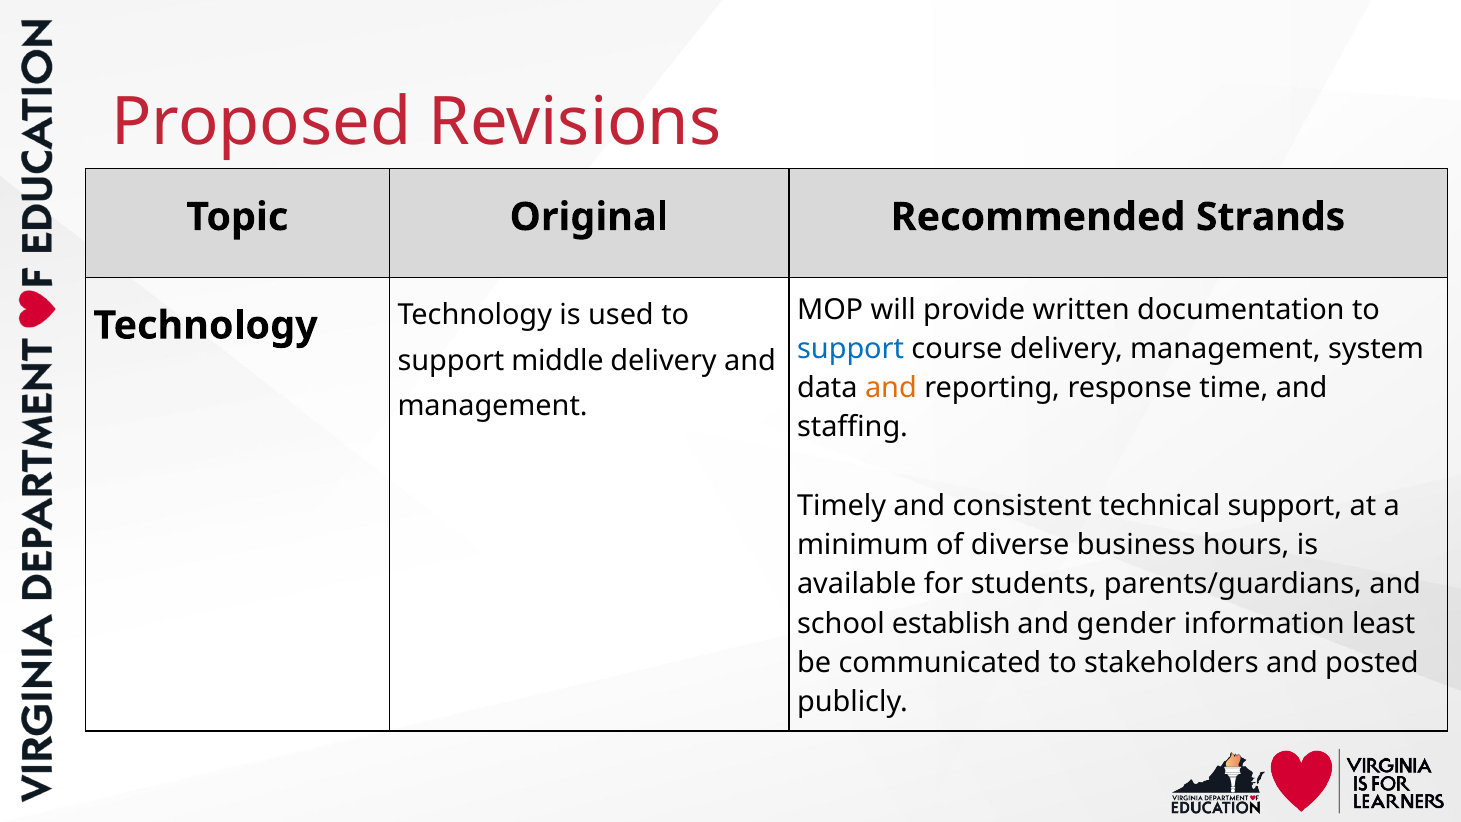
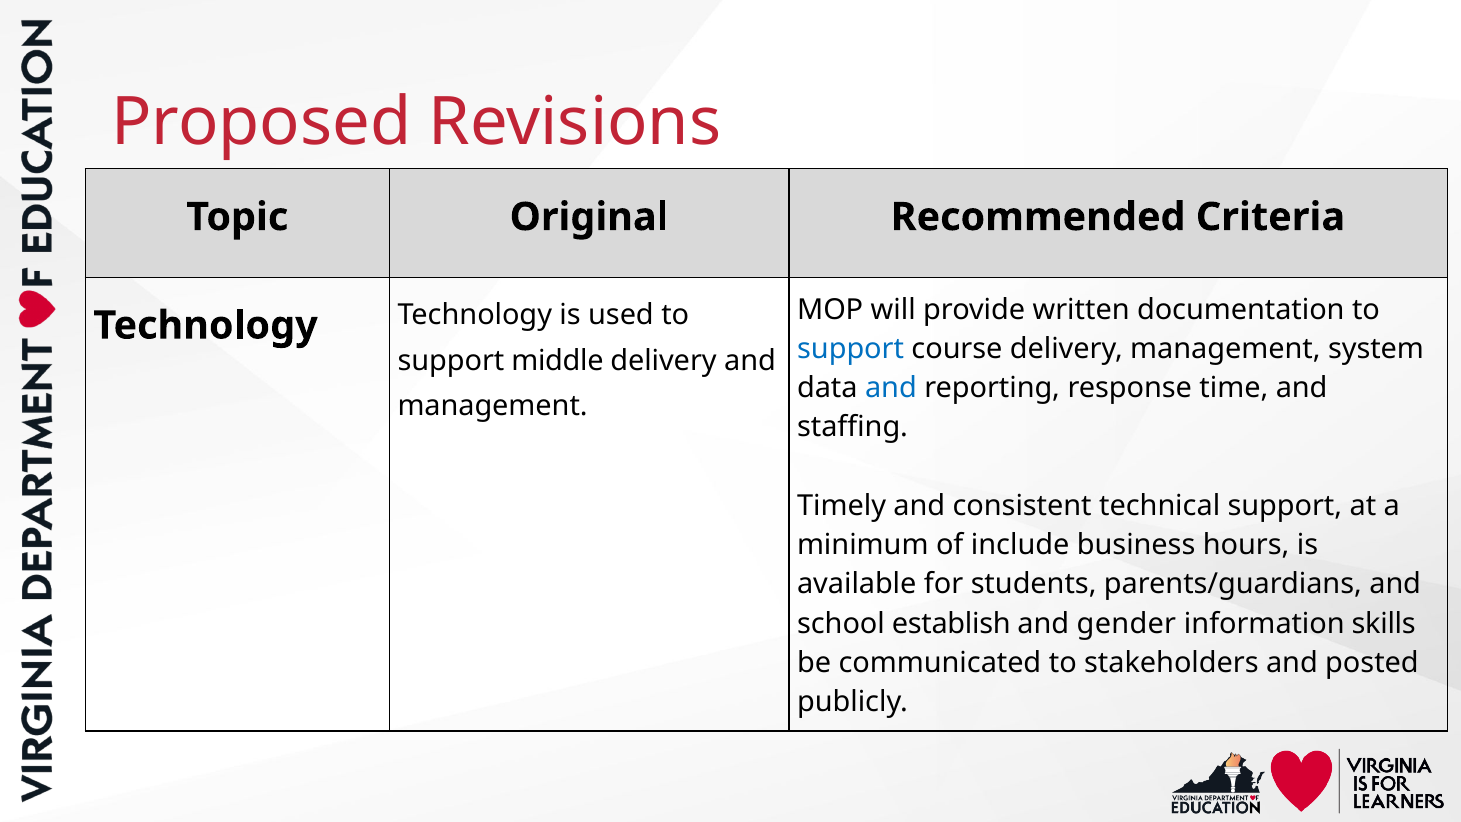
Strands: Strands -> Criteria
and at (891, 388) colour: orange -> blue
diverse: diverse -> include
least: least -> skills
